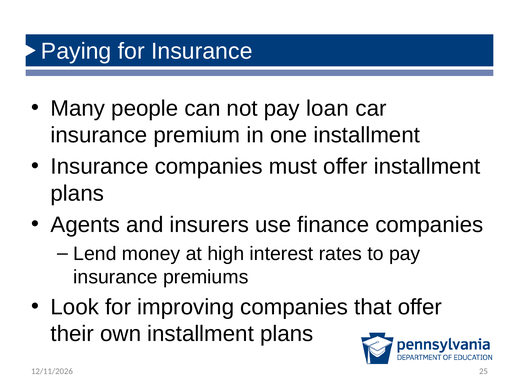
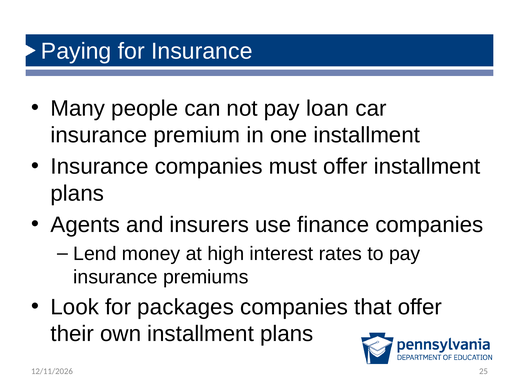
improving: improving -> packages
